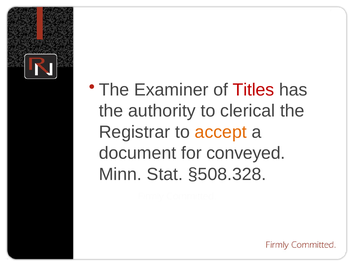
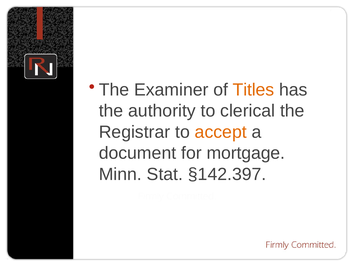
Titles colour: red -> orange
conveyed: conveyed -> mortgage
§508.328: §508.328 -> §142.397
